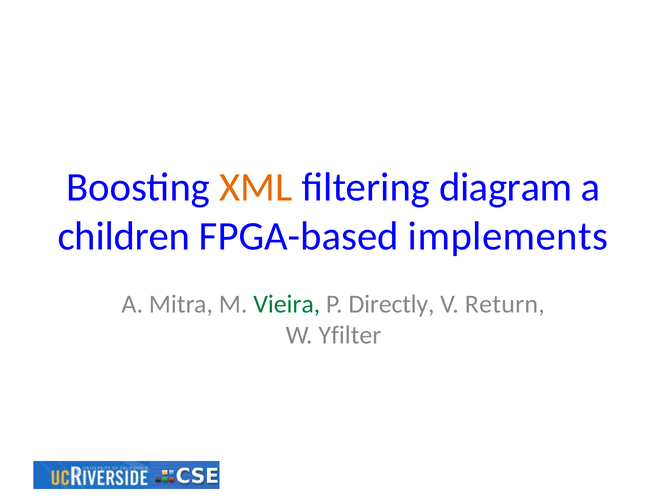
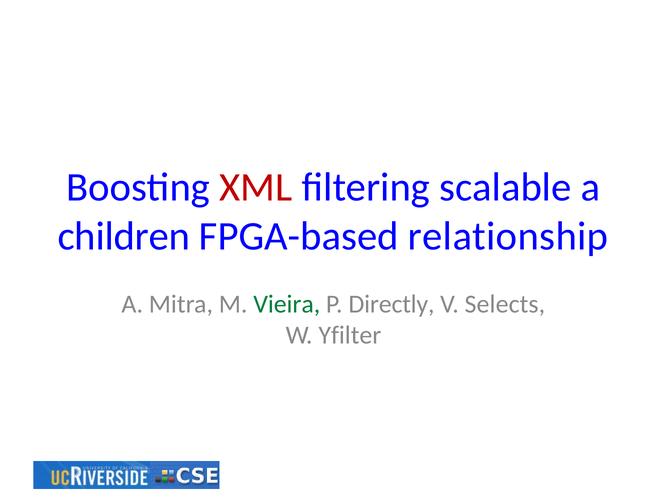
XML colour: orange -> red
diagram: diagram -> scalable
implements: implements -> relationship
Return: Return -> Selects
